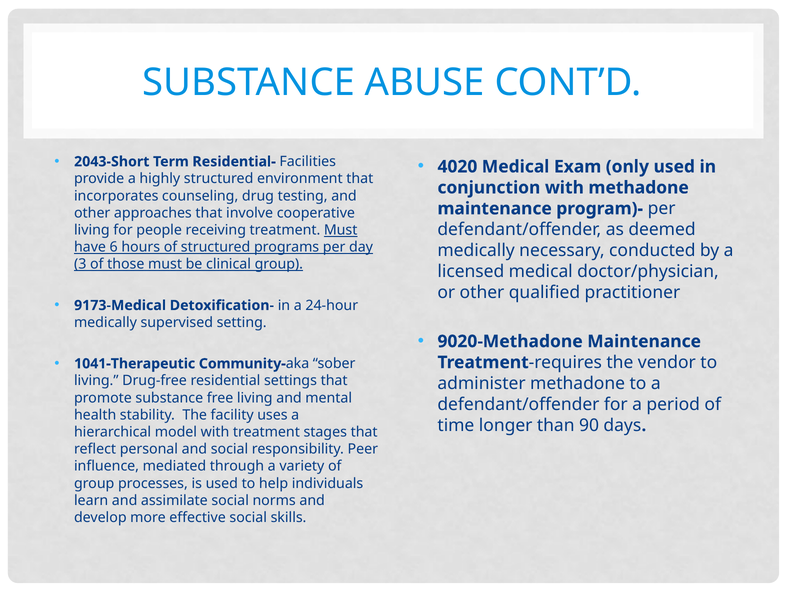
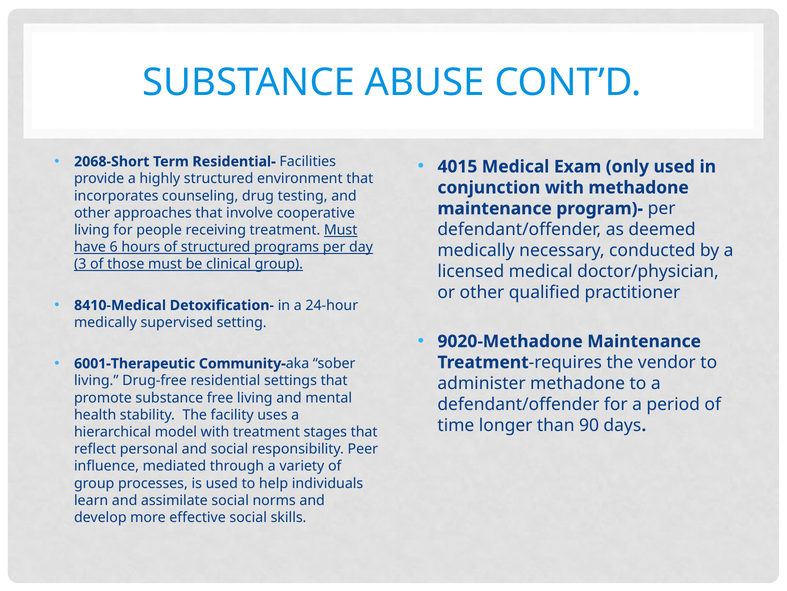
2043-Short: 2043-Short -> 2068-Short
4020: 4020 -> 4015
9173-Medical: 9173-Medical -> 8410-Medical
1041-Therapeutic: 1041-Therapeutic -> 6001-Therapeutic
